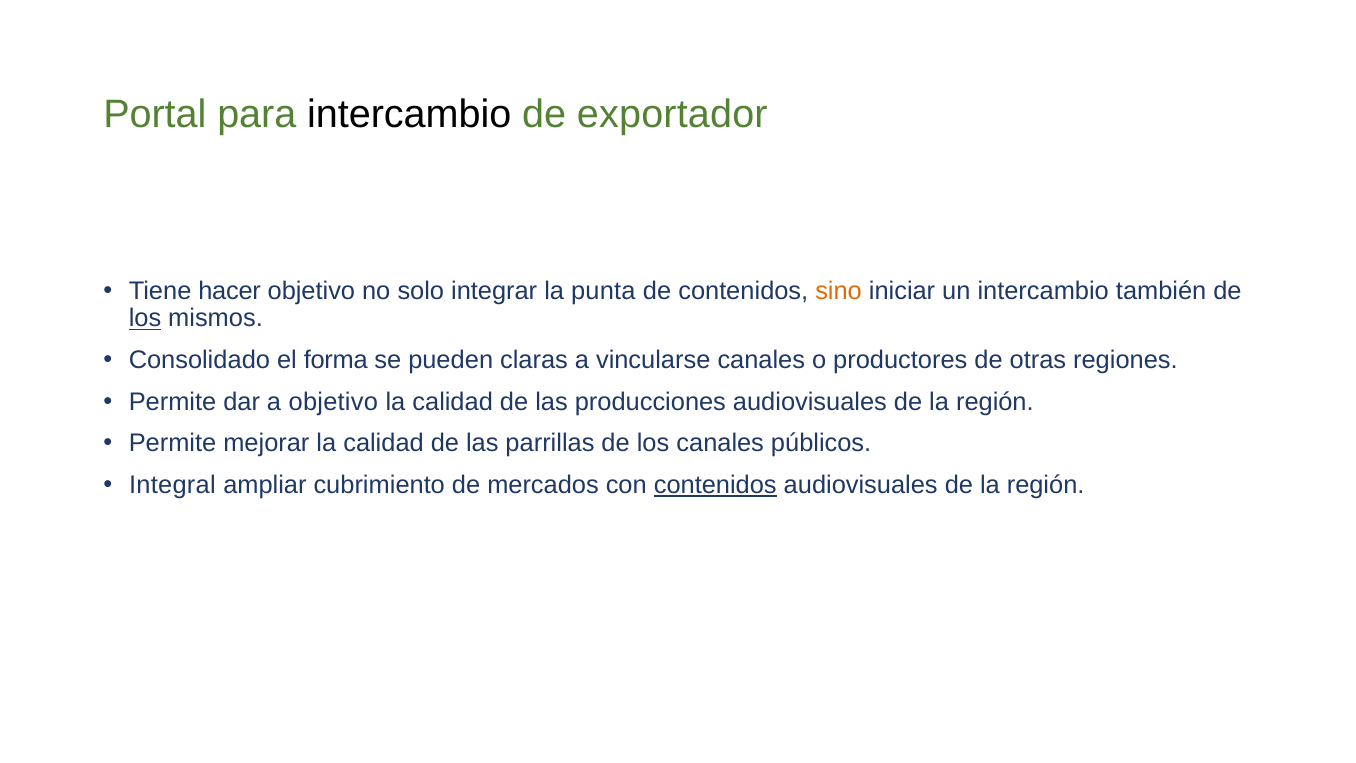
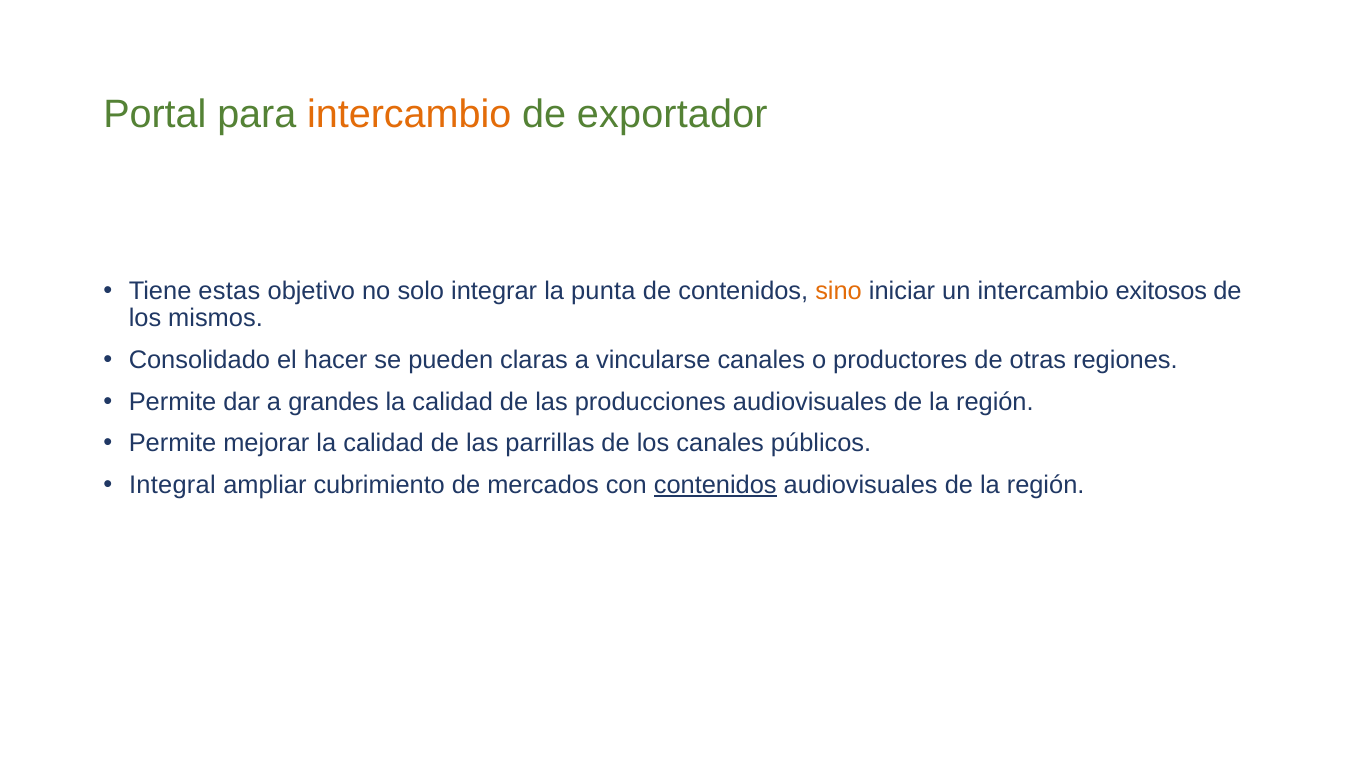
intercambio at (409, 114) colour: black -> orange
hacer: hacer -> estas
también: también -> exitosos
los at (145, 318) underline: present -> none
forma: forma -> hacer
a objetivo: objetivo -> grandes
